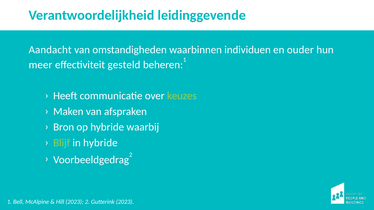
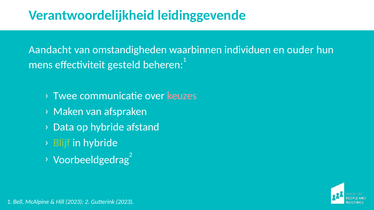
meer: meer -> mens
Heeft: Heeft -> Twee
keuzes colour: light green -> pink
Bron: Bron -> Data
waarbij: waarbij -> afstand
